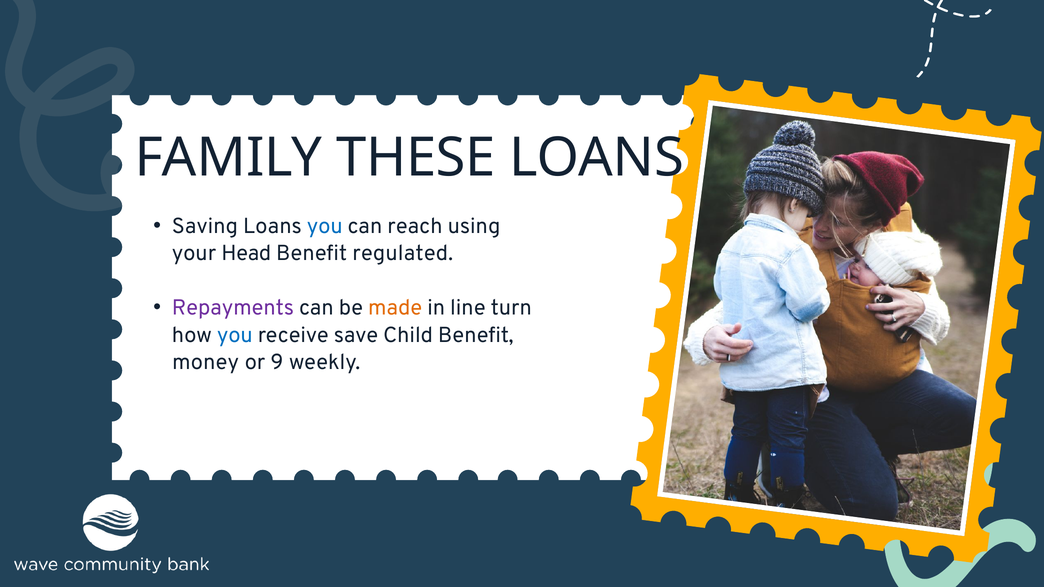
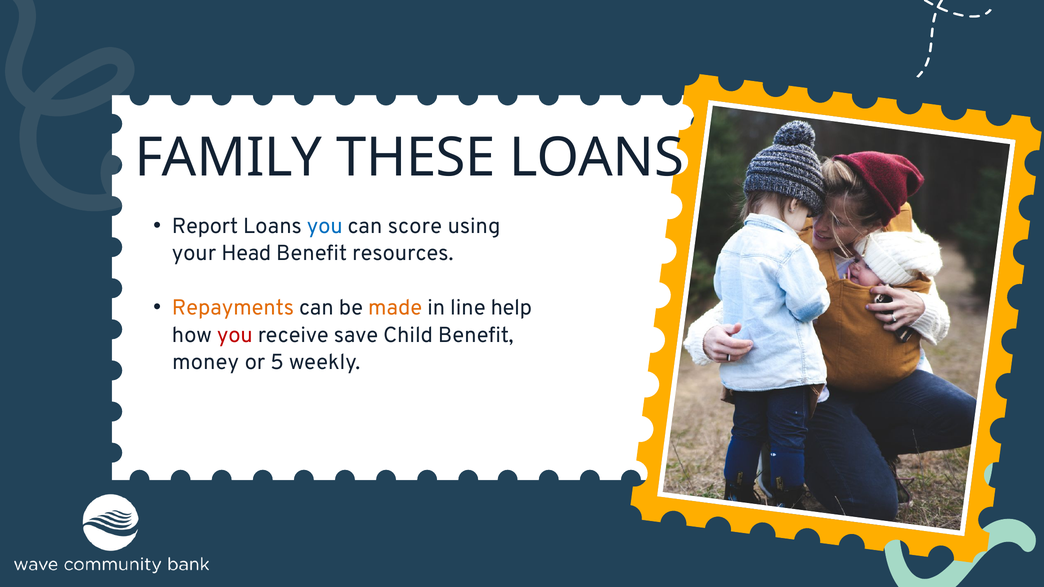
Saving: Saving -> Report
reach: reach -> score
regulated: regulated -> resources
Repayments colour: purple -> orange
turn: turn -> help
you at (235, 335) colour: blue -> red
9: 9 -> 5
